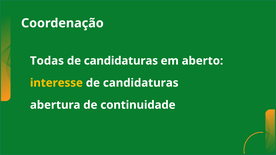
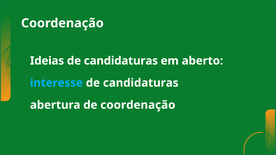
Todas: Todas -> Ideias
interesse colour: yellow -> light blue
de continuidade: continuidade -> coordenação
